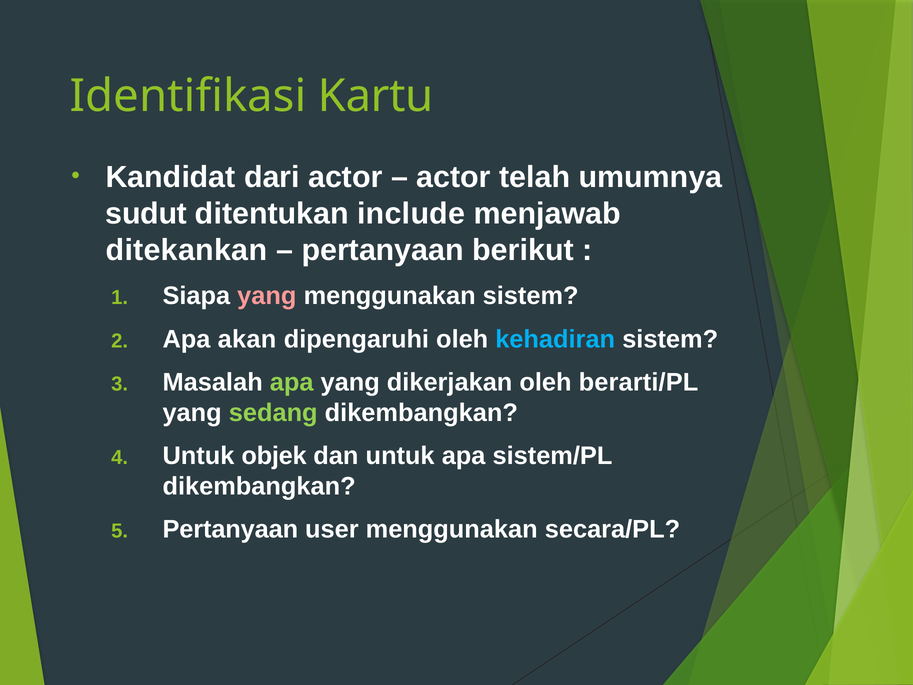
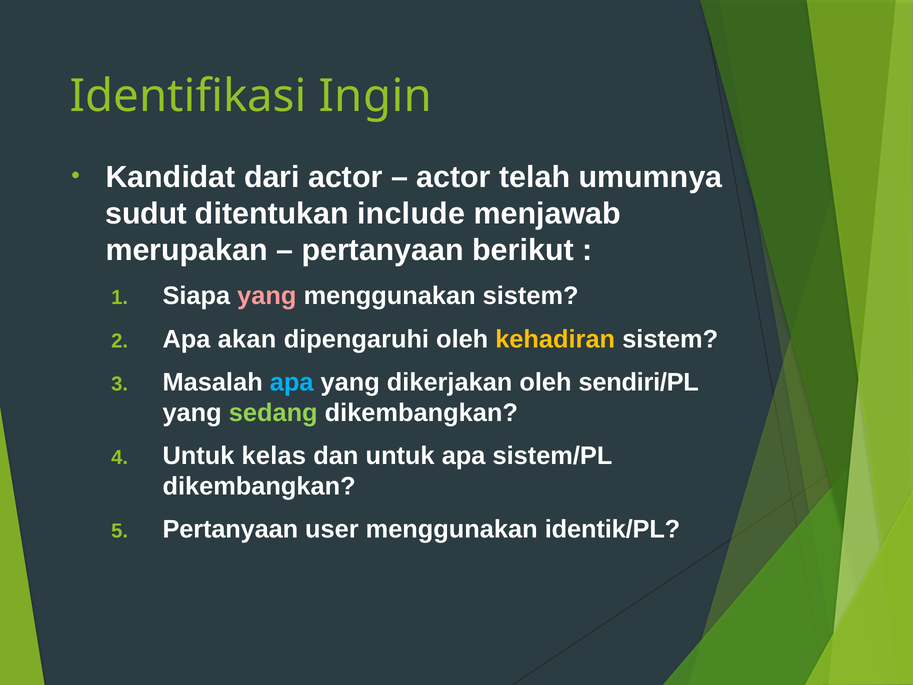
Kartu: Kartu -> Ingin
ditekankan: ditekankan -> merupakan
kehadiran colour: light blue -> yellow
apa at (292, 382) colour: light green -> light blue
berarti/PL: berarti/PL -> sendiri/PL
objek: objek -> kelas
secara/PL: secara/PL -> identik/PL
